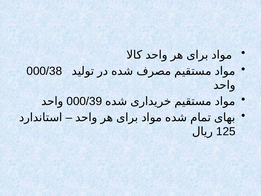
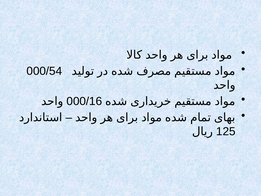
000/38: 000/38 -> 000/54
000/39: 000/39 -> 000/16
